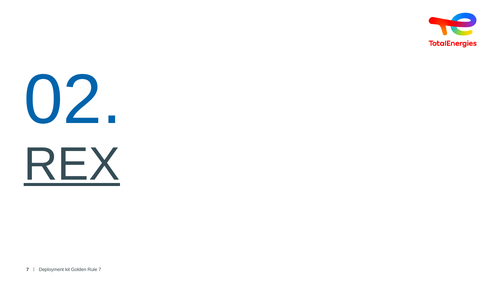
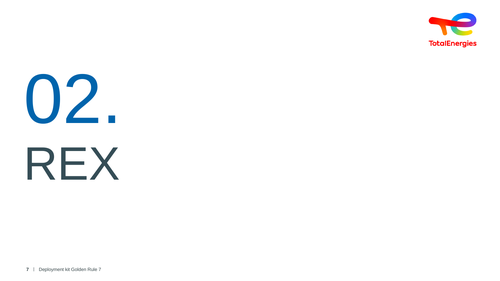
REX underline: present -> none
